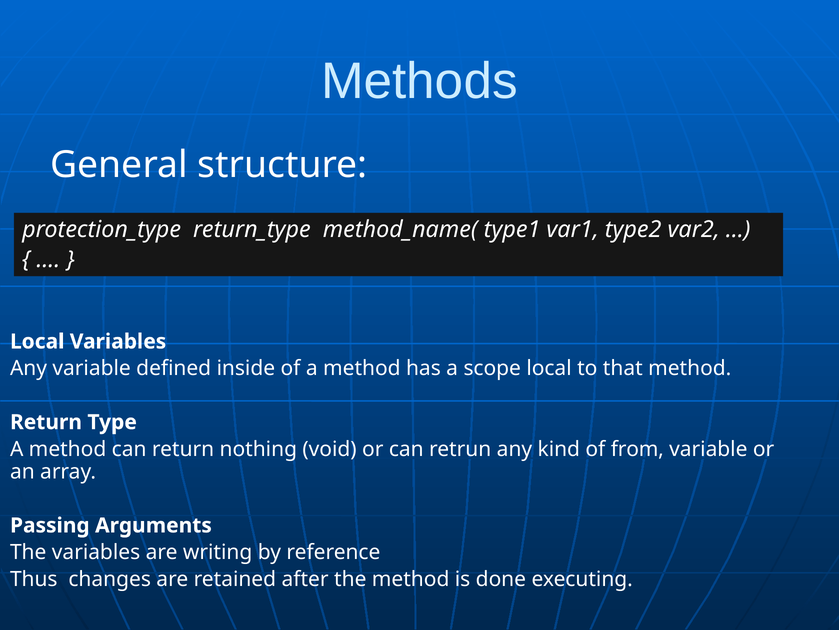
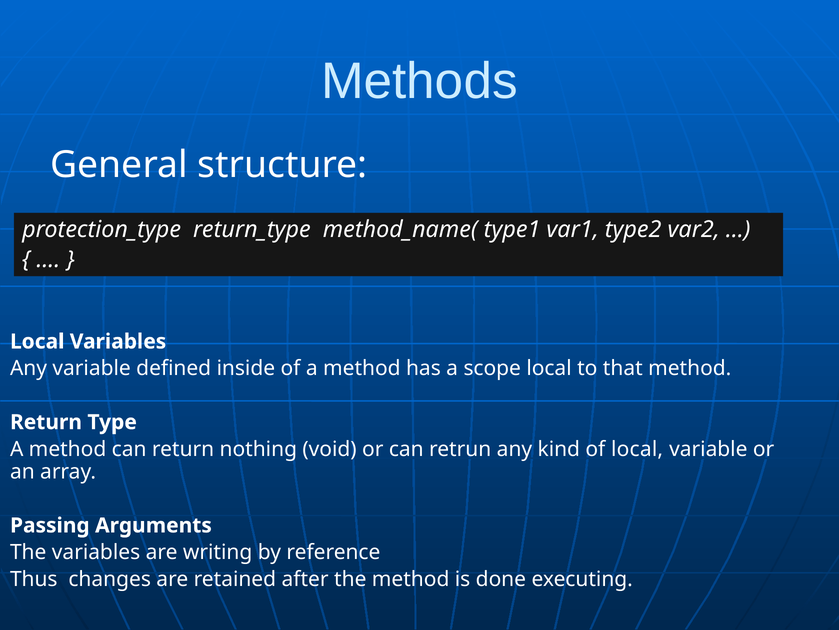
of from: from -> local
